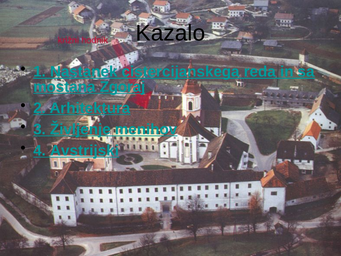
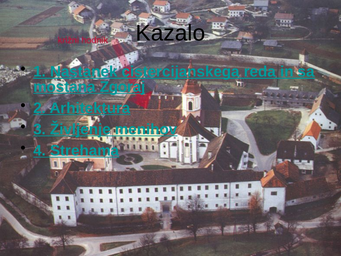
Avstrijski: Avstrijski -> Strehama
